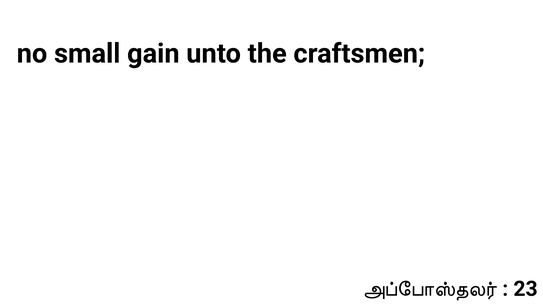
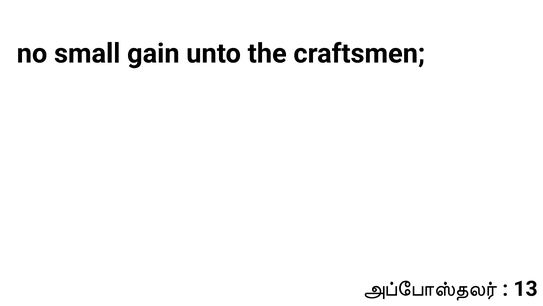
23: 23 -> 13
